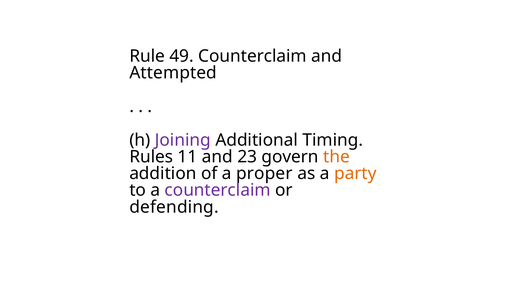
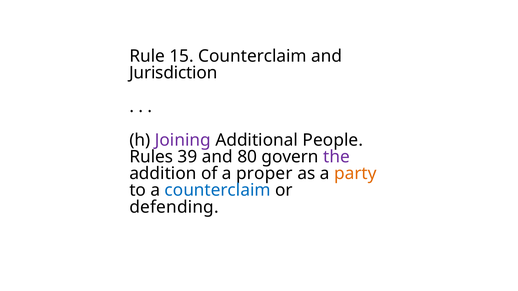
49: 49 -> 15
Attempted: Attempted -> Jurisdiction
Timing: Timing -> People
11: 11 -> 39
23: 23 -> 80
the colour: orange -> purple
counterclaim at (218, 191) colour: purple -> blue
